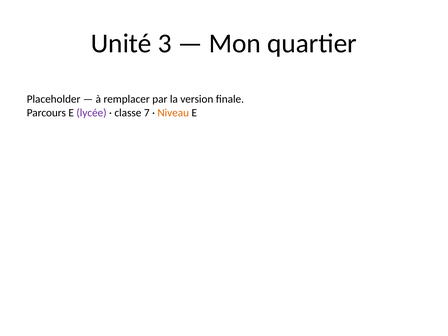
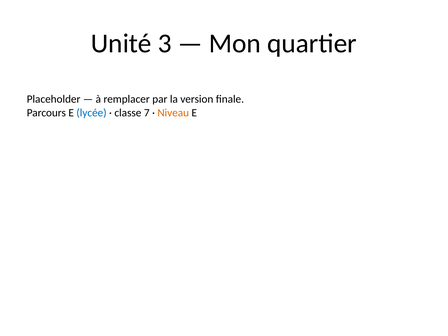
lycée colour: purple -> blue
